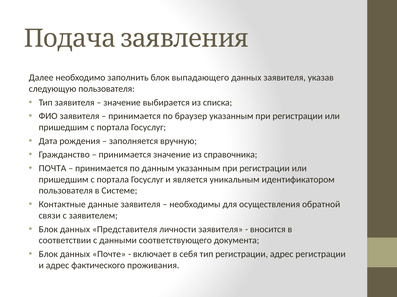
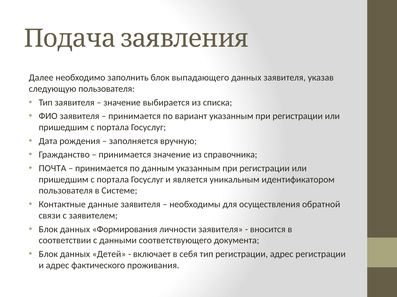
браузер: браузер -> вариант
Представителя: Представителя -> Формирования
Почте: Почте -> Детей
